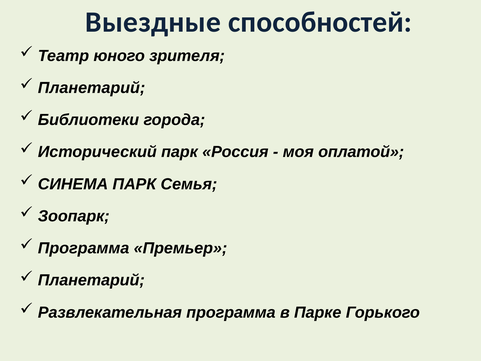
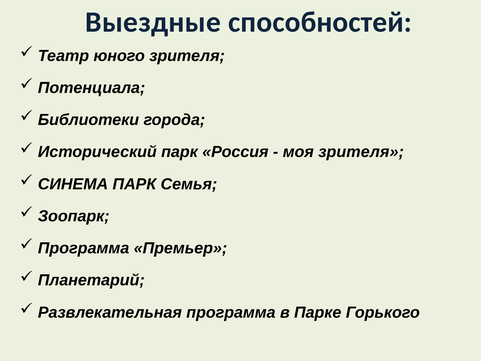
Планетарий at (92, 88): Планетарий -> Потенциала
моя оплатой: оплатой -> зрителя
